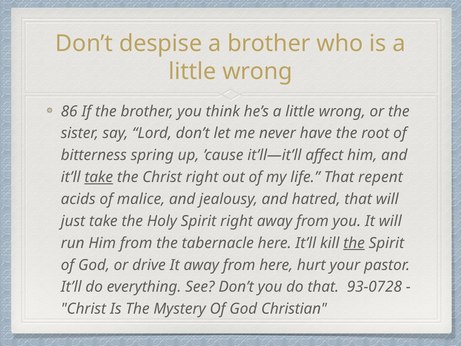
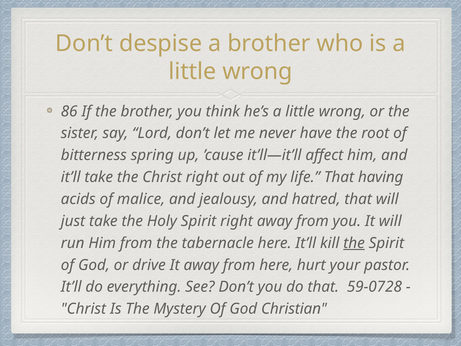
take at (99, 177) underline: present -> none
repent: repent -> having
93-0728: 93-0728 -> 59-0728
